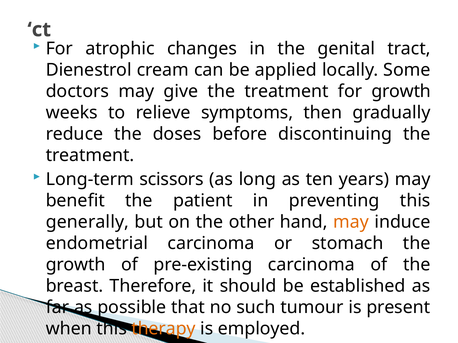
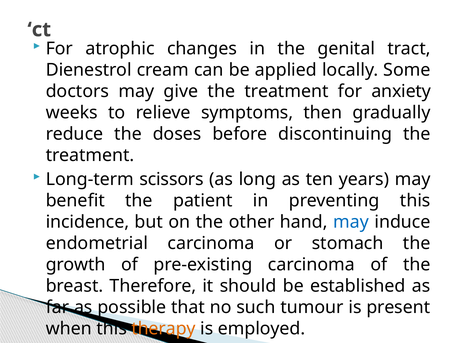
for growth: growth -> anxiety
generally: generally -> incidence
may at (351, 222) colour: orange -> blue
